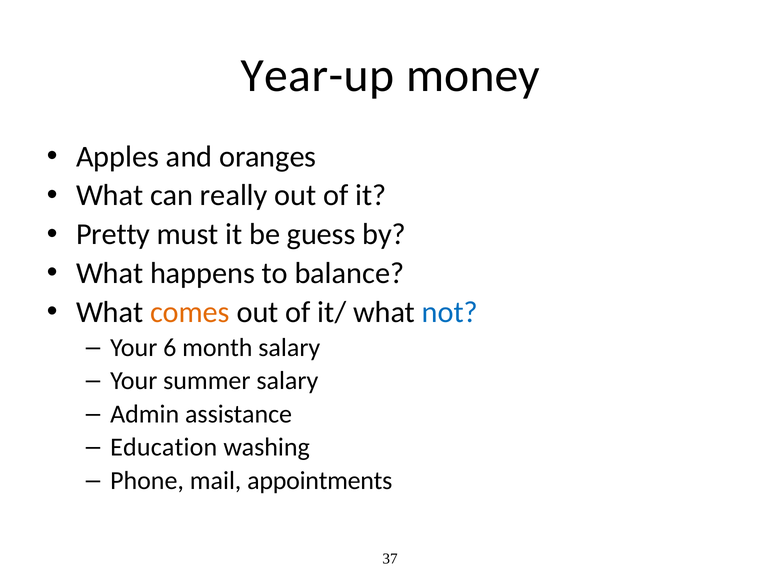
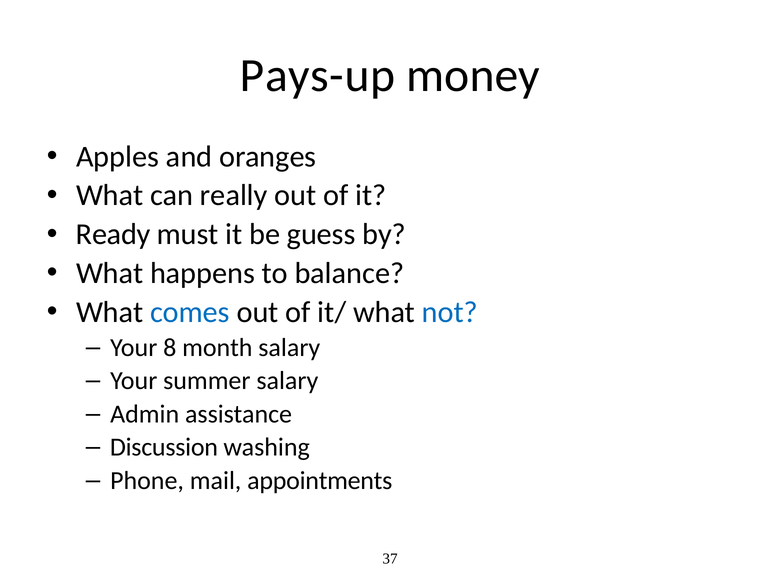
Year-up: Year-up -> Pays-up
Pretty: Pretty -> Ready
comes colour: orange -> blue
6: 6 -> 8
Education: Education -> Discussion
